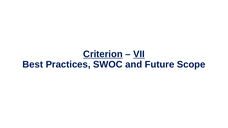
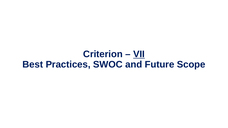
Criterion underline: present -> none
